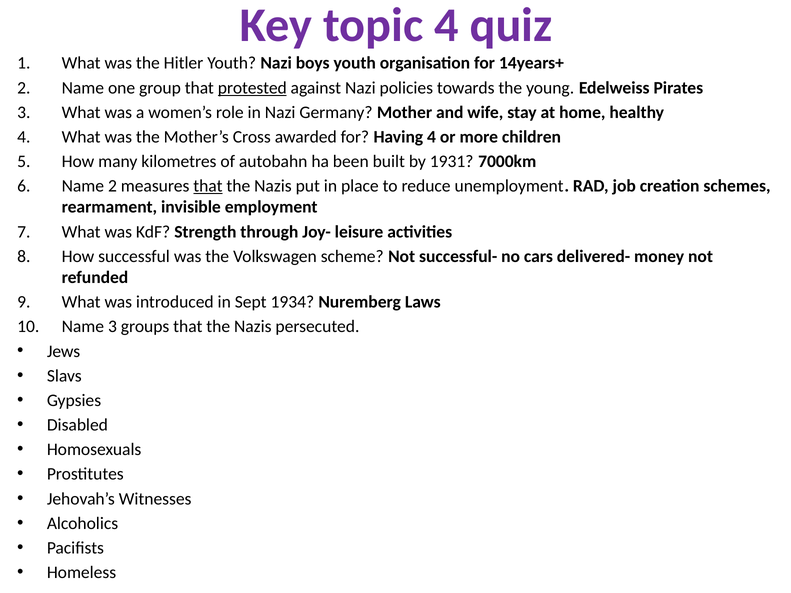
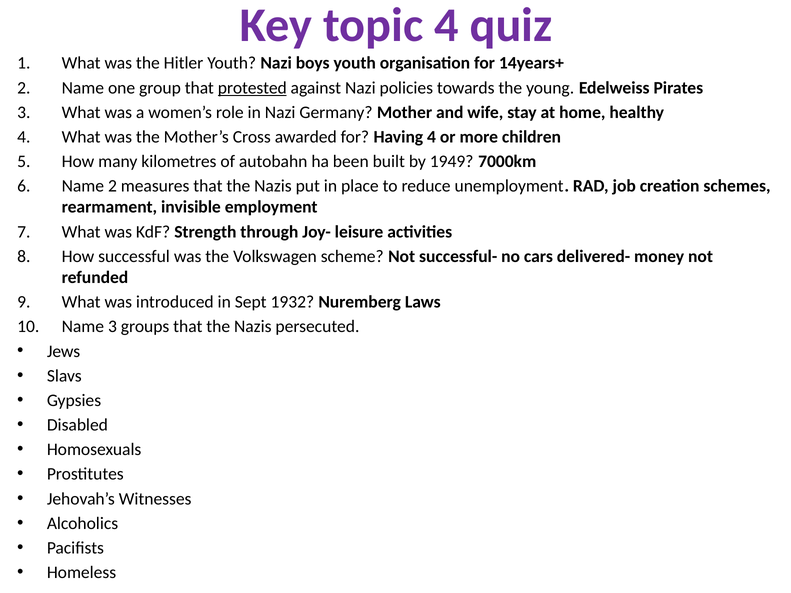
1931: 1931 -> 1949
that at (208, 186) underline: present -> none
1934: 1934 -> 1932
